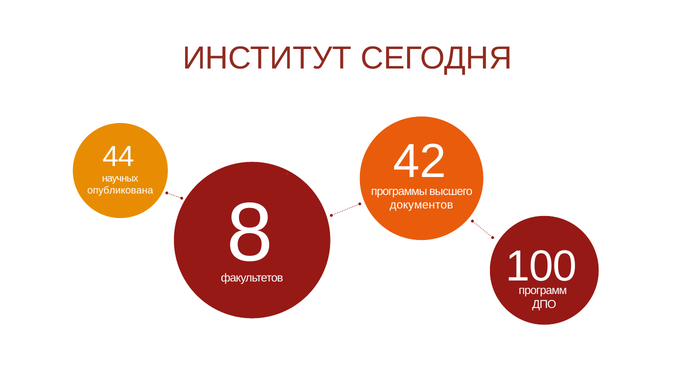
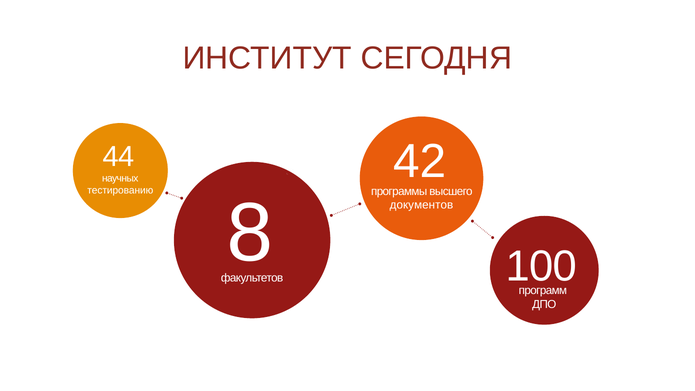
опубликована: опубликована -> тестированию
